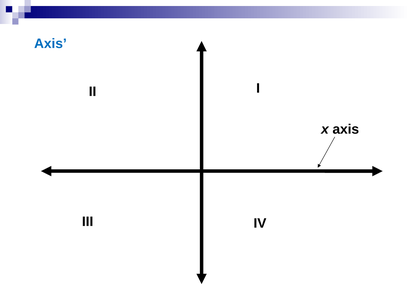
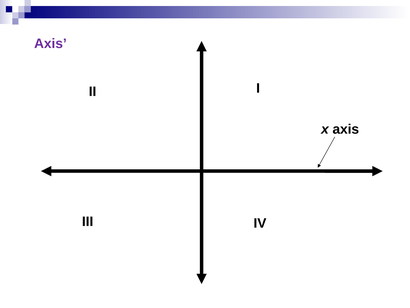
Axis at (50, 44) colour: blue -> purple
